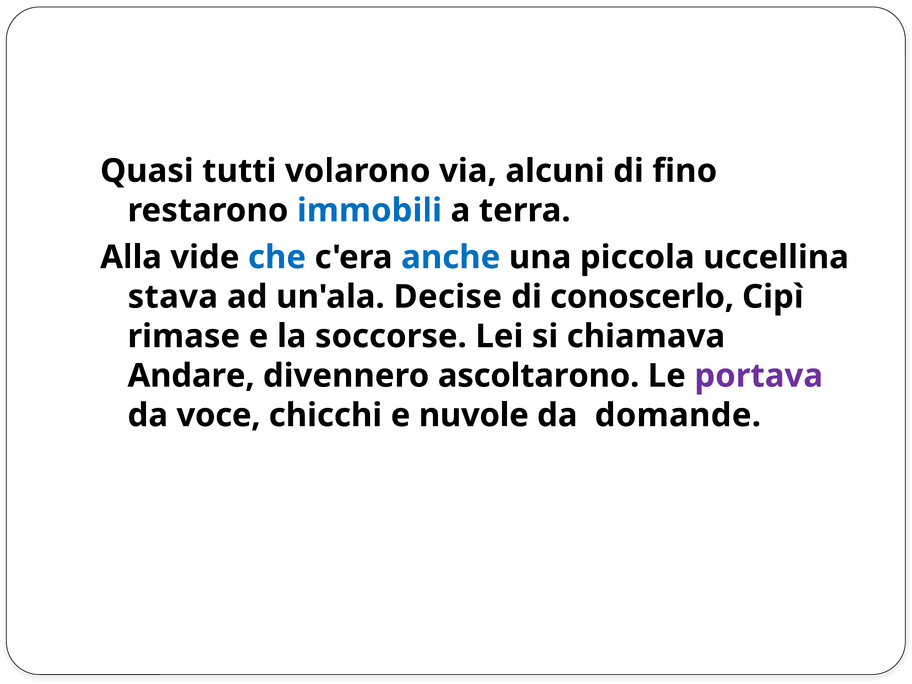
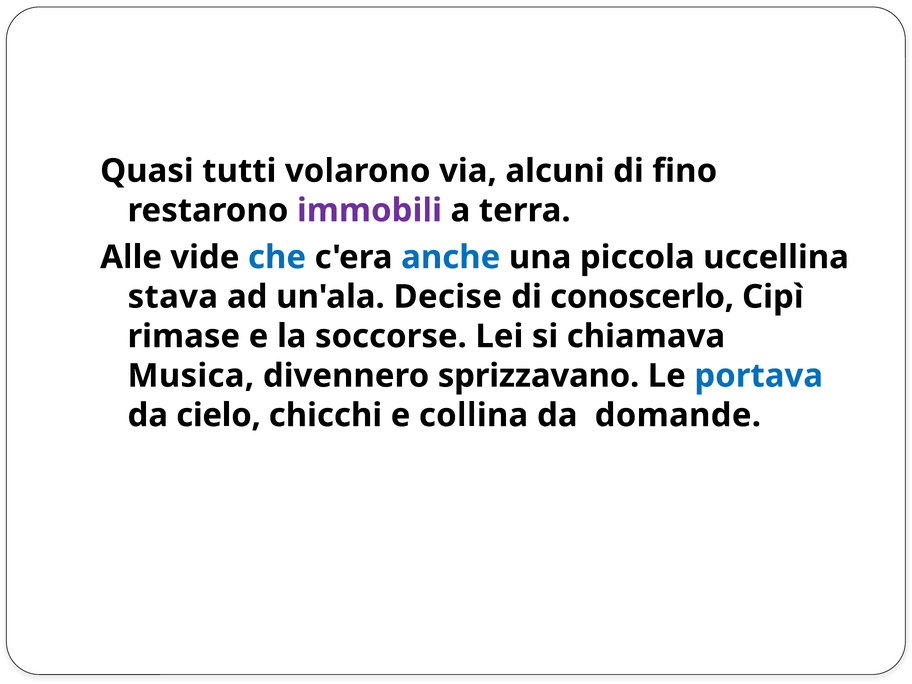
immobili colour: blue -> purple
Alla: Alla -> Alle
Andare: Andare -> Musica
ascoltarono: ascoltarono -> sprizzavano
portava colour: purple -> blue
voce: voce -> cielo
nuvole: nuvole -> collina
